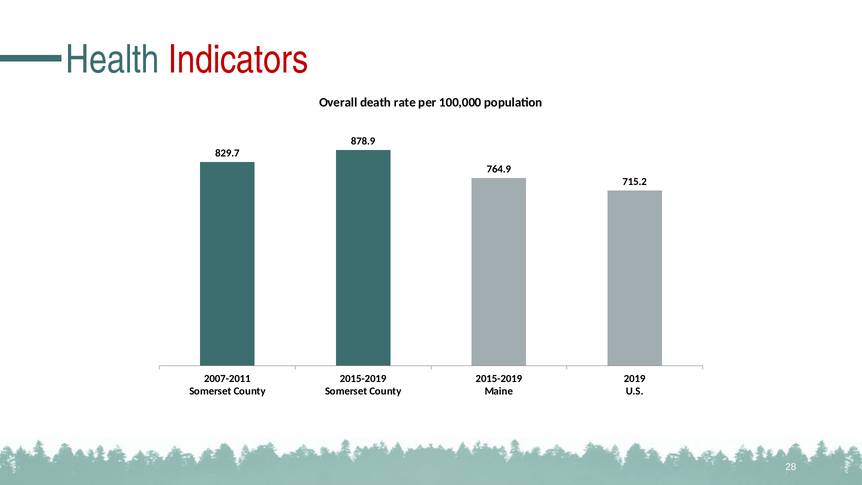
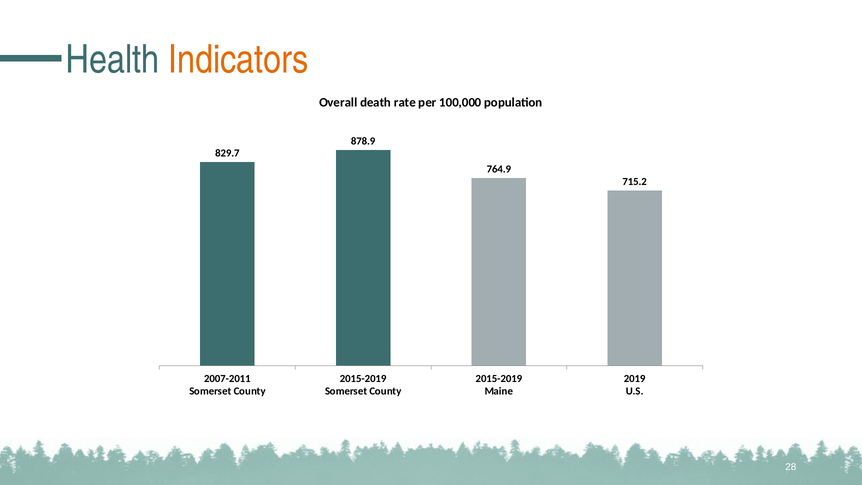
Indicators colour: red -> orange
